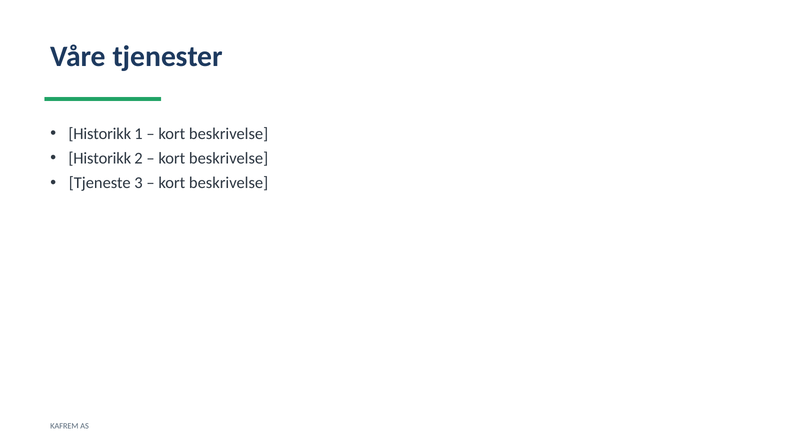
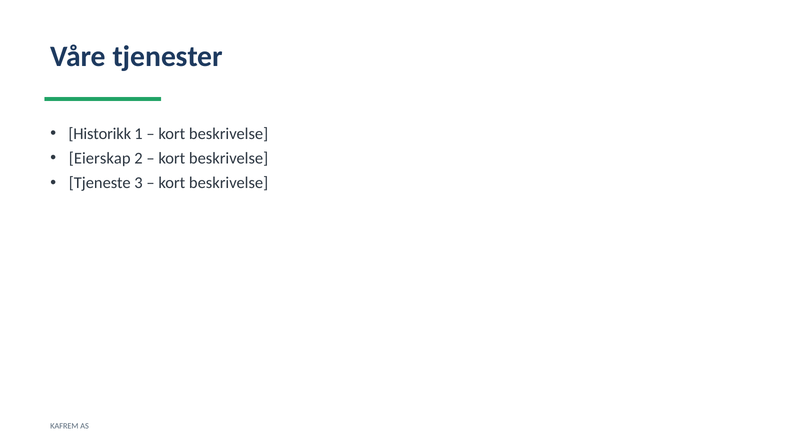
Historikk at (100, 159): Historikk -> Eierskap
